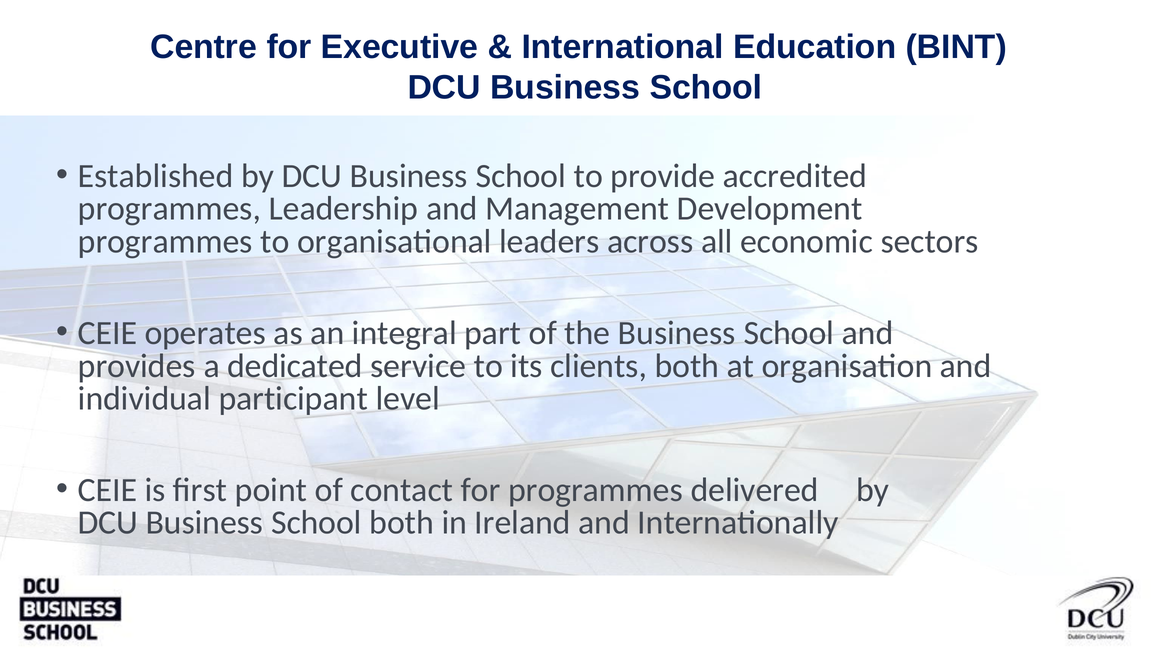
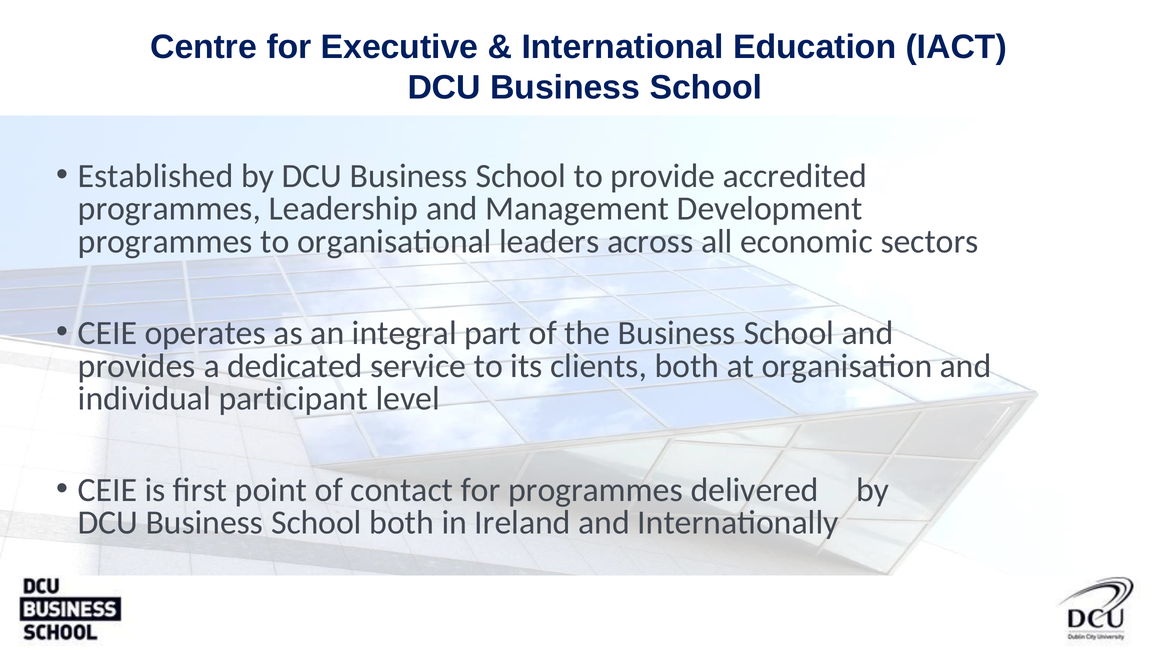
BINT: BINT -> IACT
